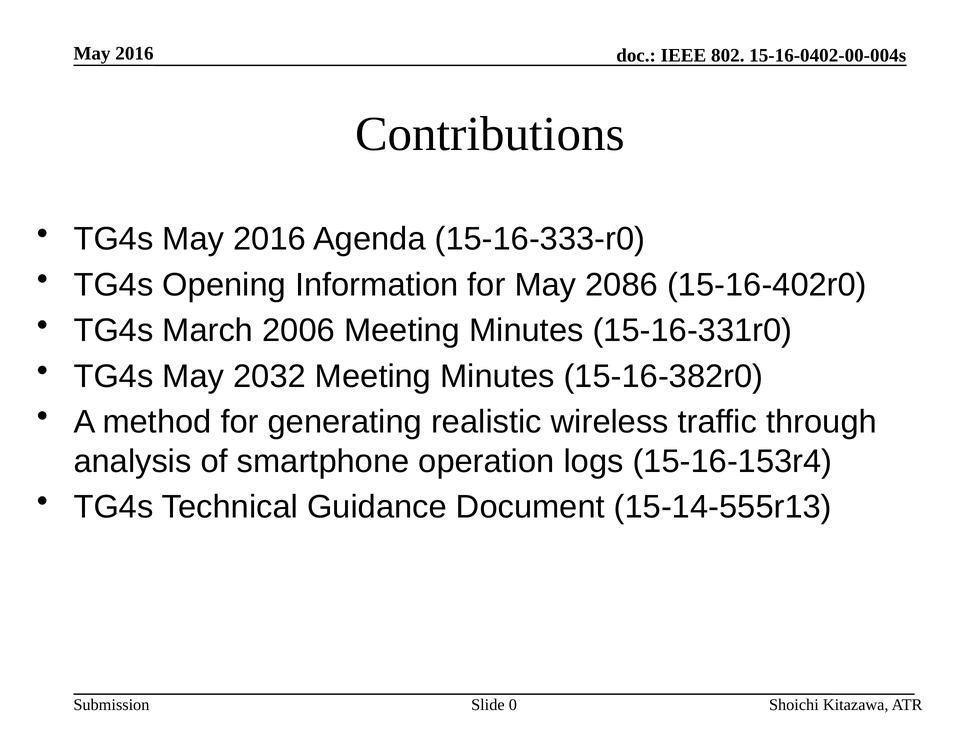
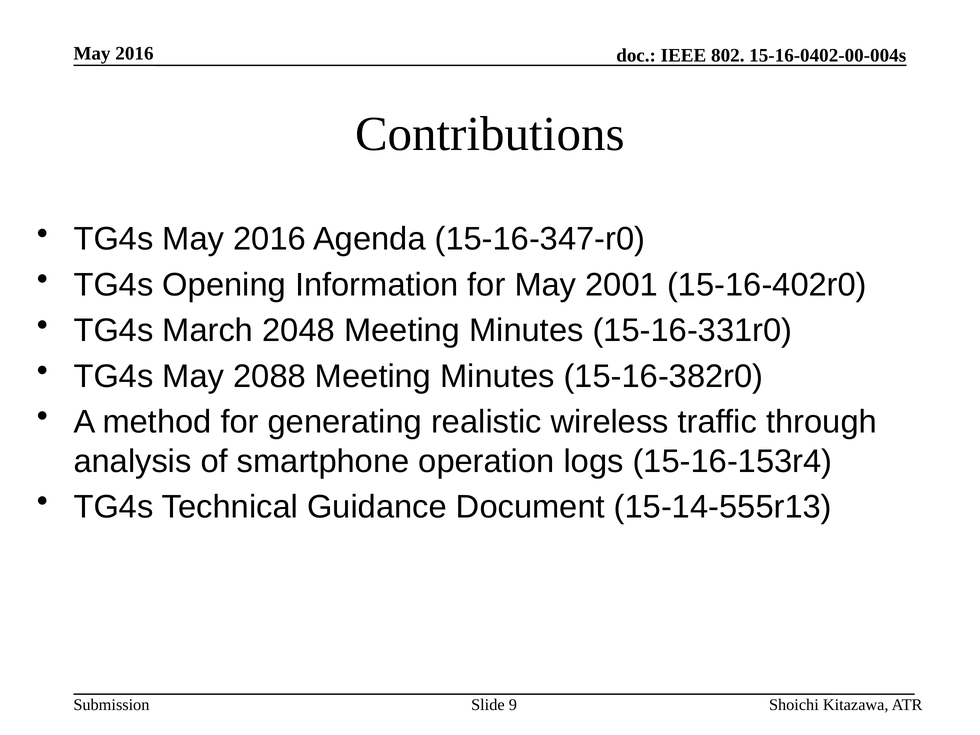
15-16-333-r0: 15-16-333-r0 -> 15-16-347-r0
2086: 2086 -> 2001
2006: 2006 -> 2048
2032: 2032 -> 2088
0: 0 -> 9
